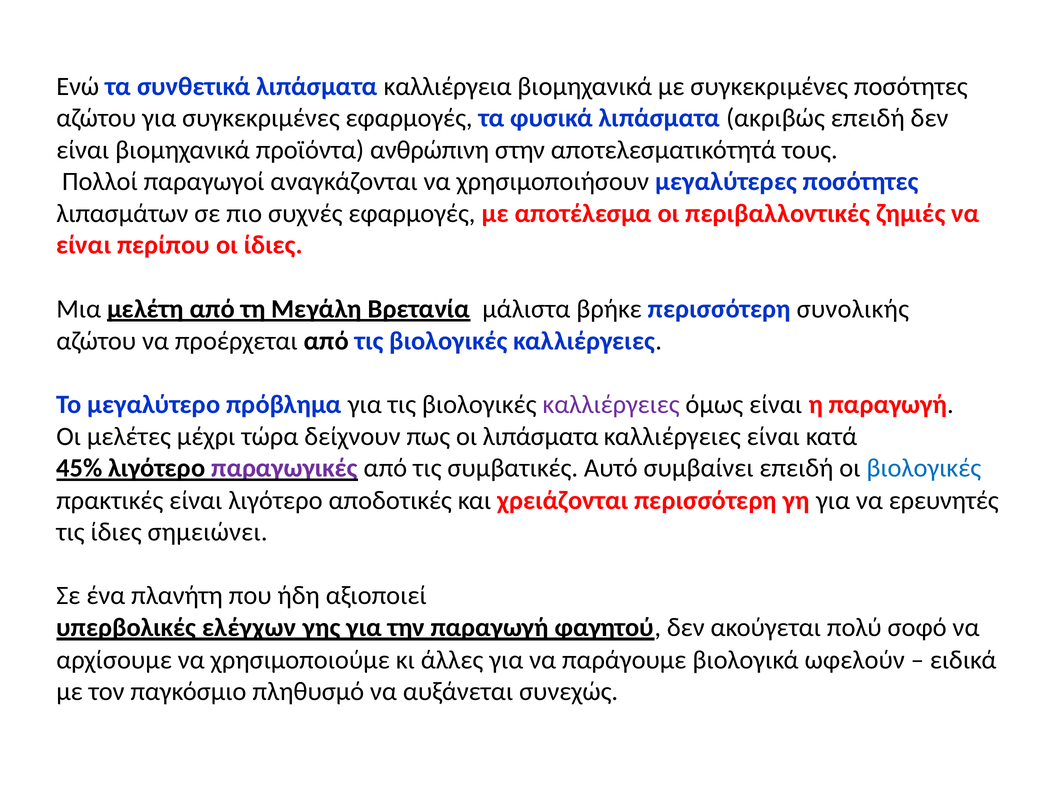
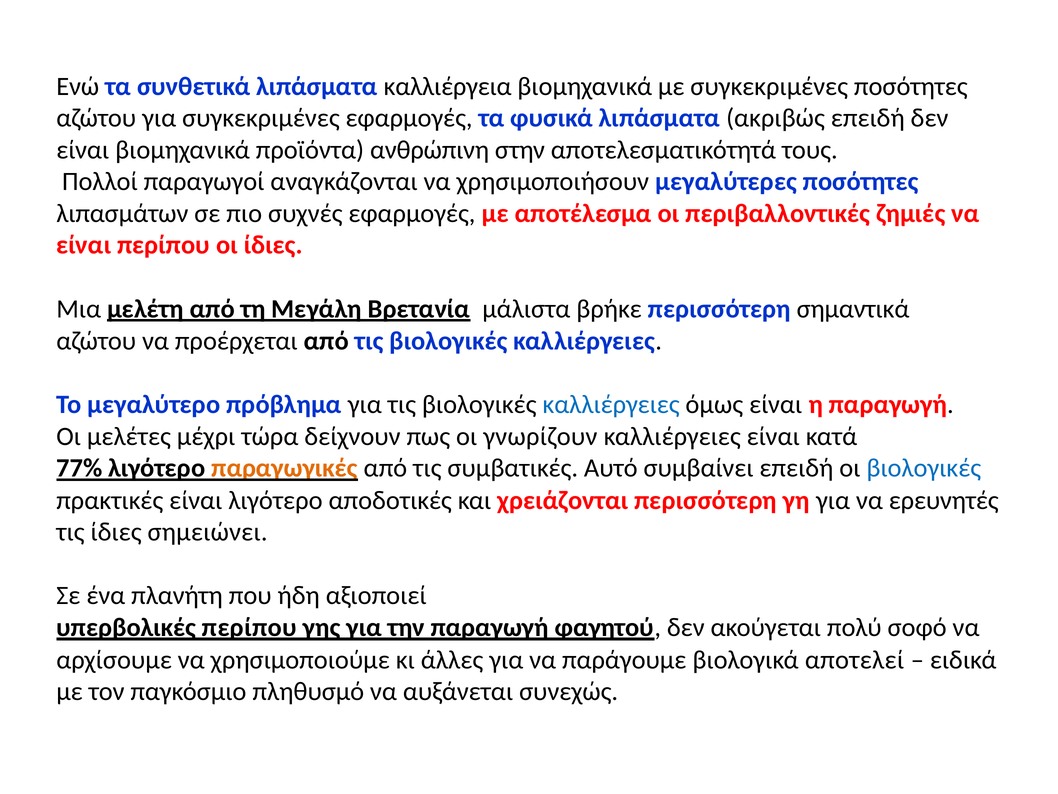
συνολικής: συνολικής -> σημαντικά
καλλιέργειες at (611, 404) colour: purple -> blue
οι λιπάσματα: λιπάσματα -> γνωρίζουν
45%: 45% -> 77%
παραγωγικές colour: purple -> orange
υπερβολικές ελέγχων: ελέγχων -> περίπου
ωφελούν: ωφελούν -> αποτελεί
